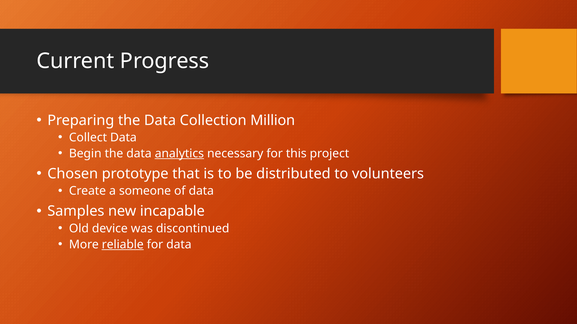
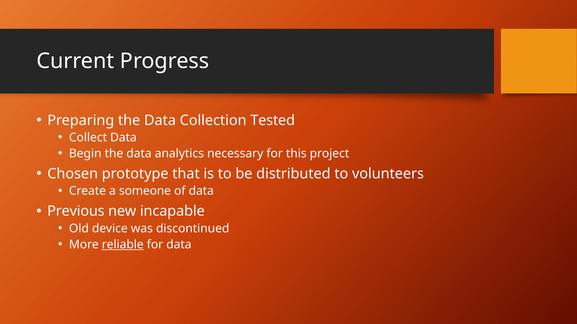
Million: Million -> Tested
analytics underline: present -> none
Samples: Samples -> Previous
